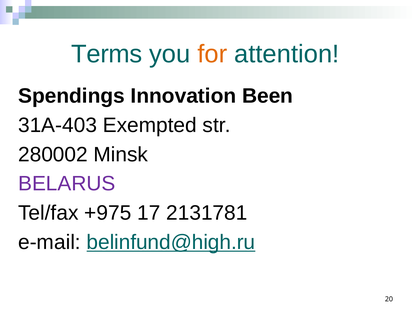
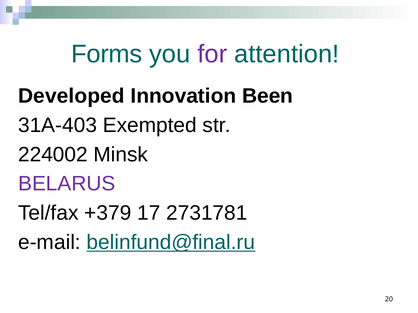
Terms: Terms -> Forms
for colour: orange -> purple
Spendings: Spendings -> Developed
280002: 280002 -> 224002
+975: +975 -> +379
2131781: 2131781 -> 2731781
belinfund@high.ru: belinfund@high.ru -> belinfund@final.ru
